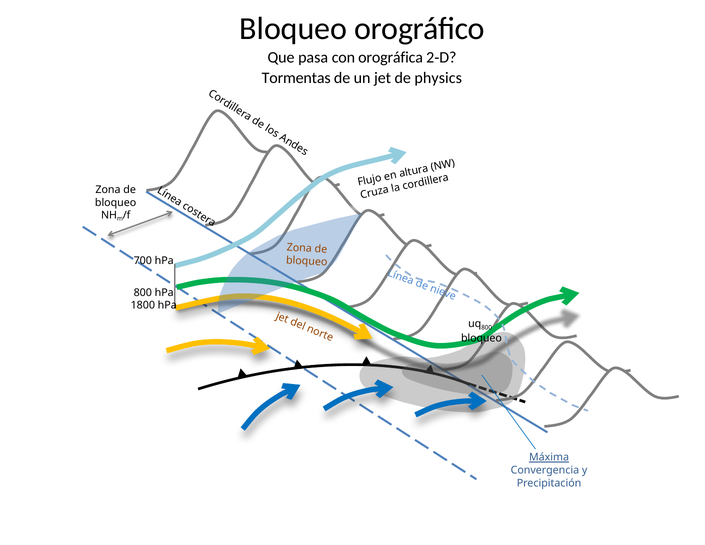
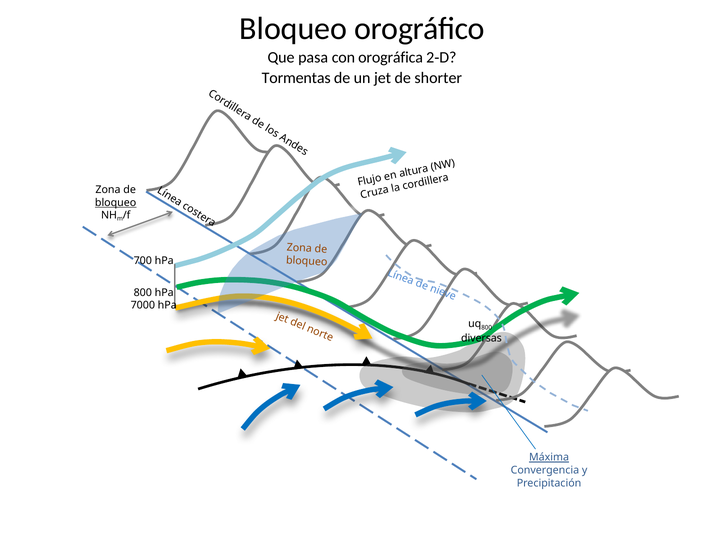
physics: physics -> shorter
bloqueo at (116, 202) underline: none -> present
1800: 1800 -> 7000
bloqueo at (481, 338): bloqueo -> diversas
